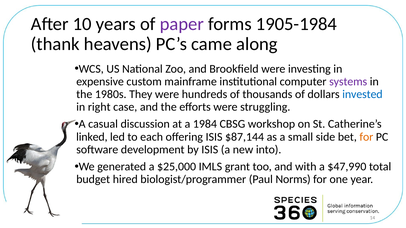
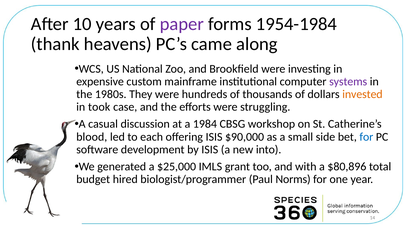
1905-1984: 1905-1984 -> 1954-1984
invested colour: blue -> orange
right: right -> took
linked: linked -> blood
$87,144: $87,144 -> $90,000
for at (366, 137) colour: orange -> blue
$47,990: $47,990 -> $80,896
